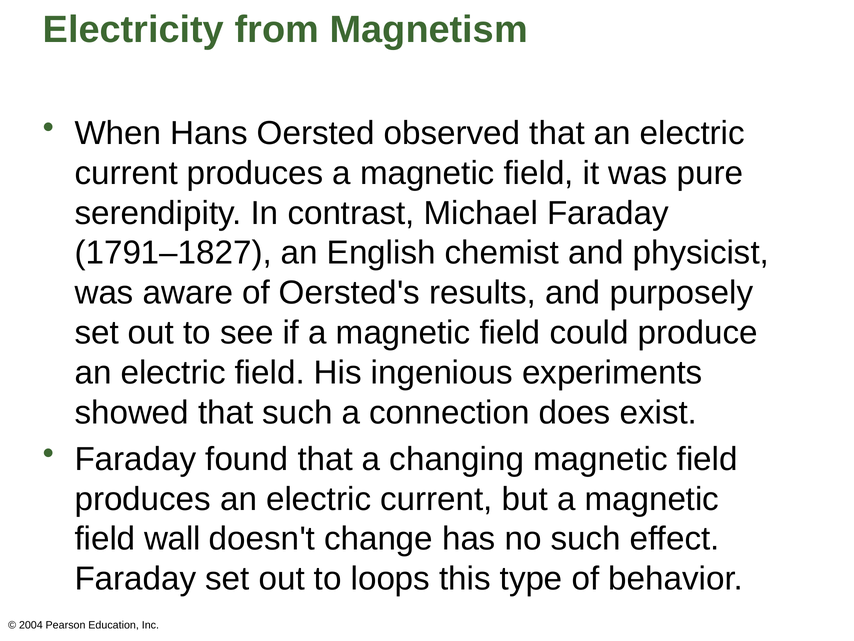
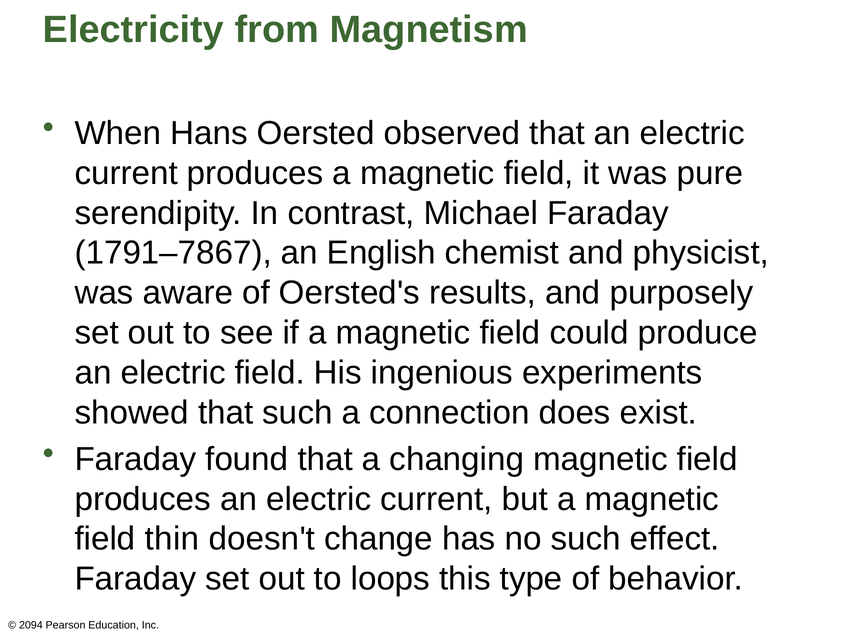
1791–1827: 1791–1827 -> 1791–7867
wall: wall -> thin
2004: 2004 -> 2094
